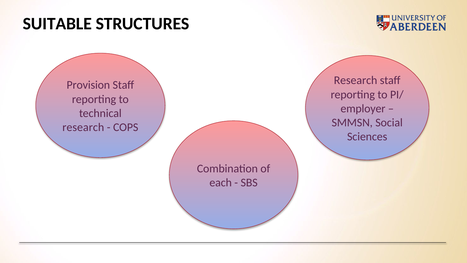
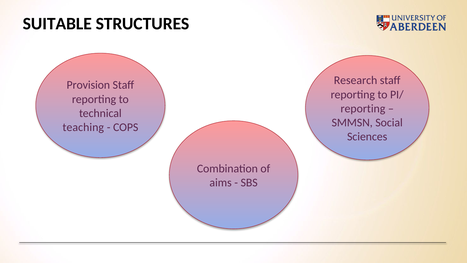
employer at (363, 108): employer -> reporting
research at (83, 127): research -> teaching
each: each -> aims
